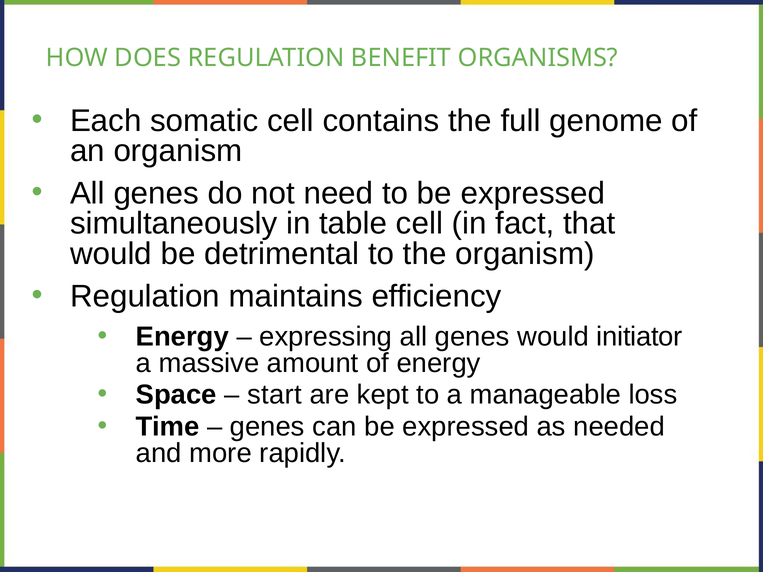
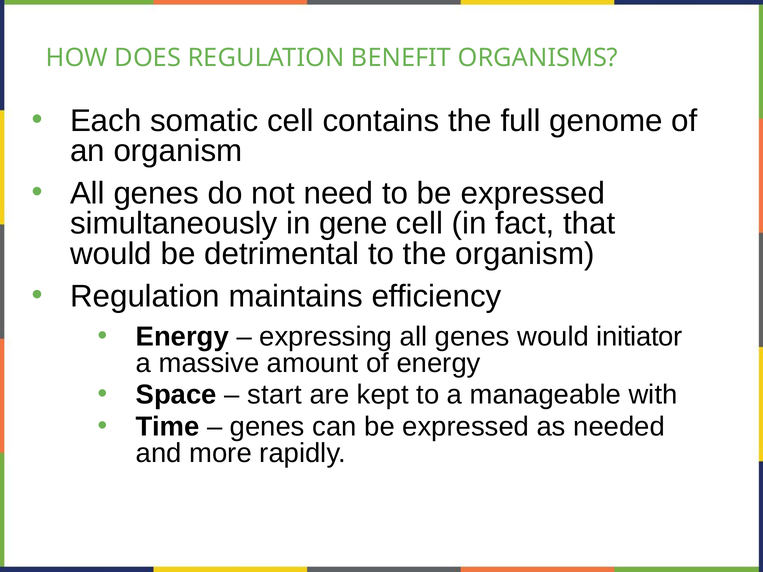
table: table -> gene
loss: loss -> with
